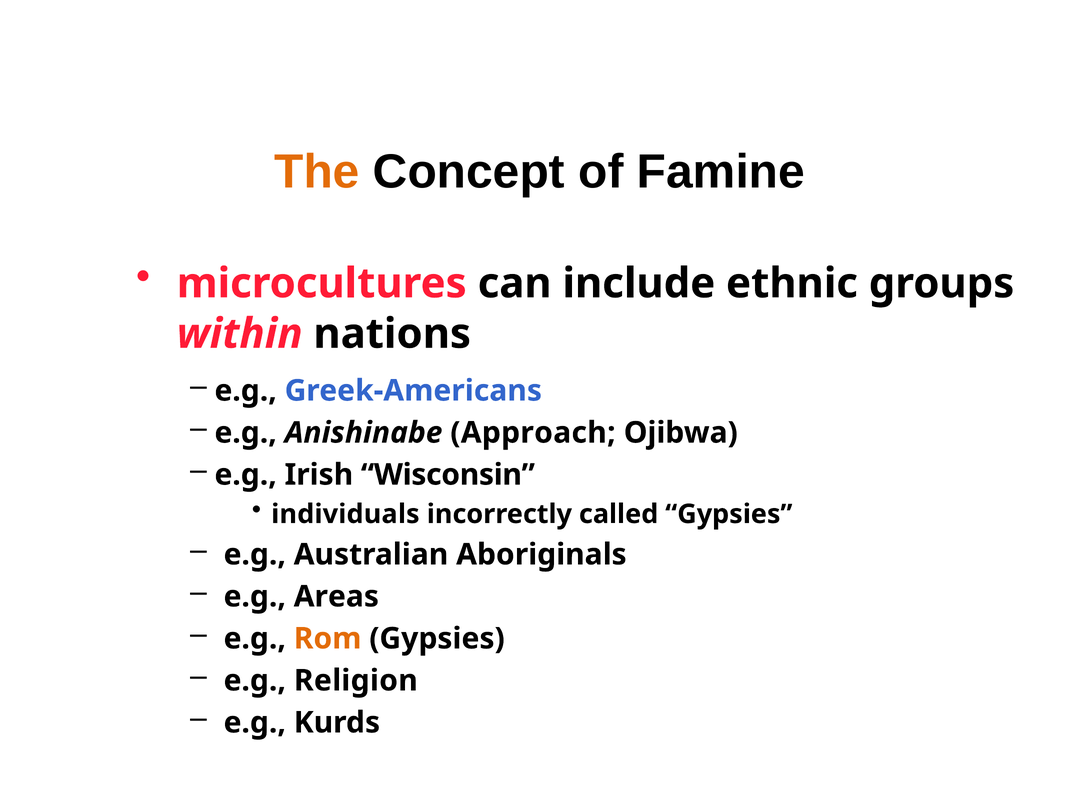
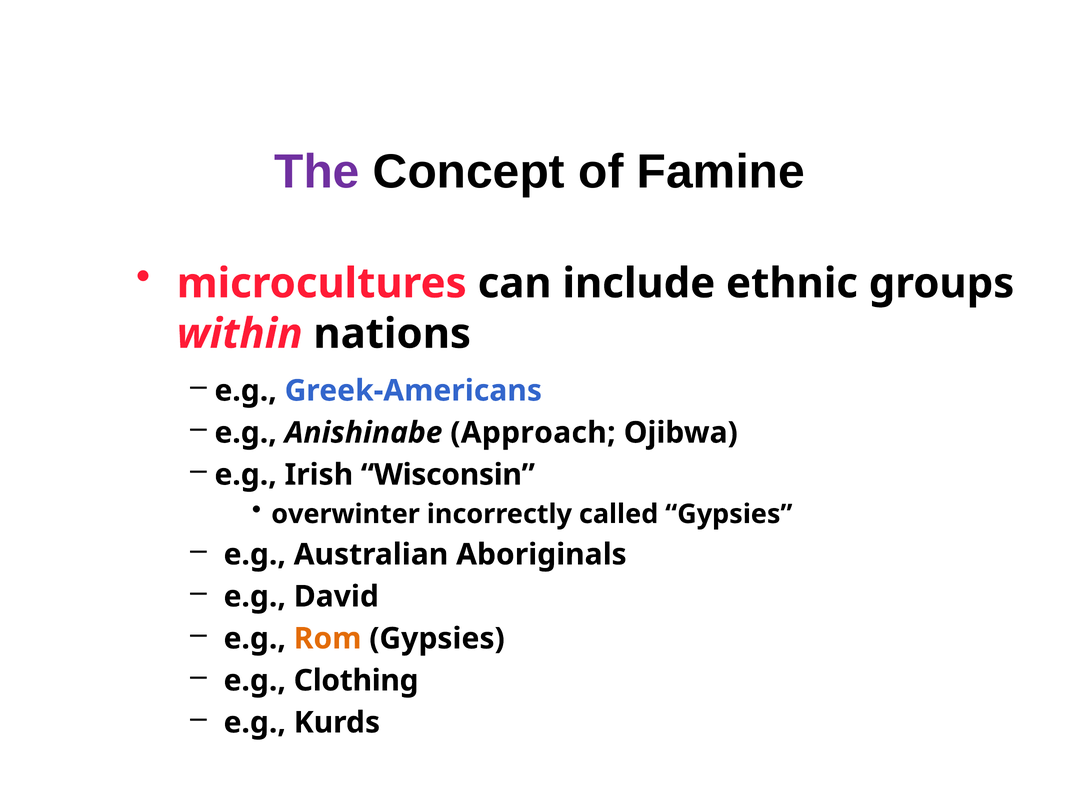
The colour: orange -> purple
individuals: individuals -> overwinter
Areas: Areas -> David
Religion: Religion -> Clothing
